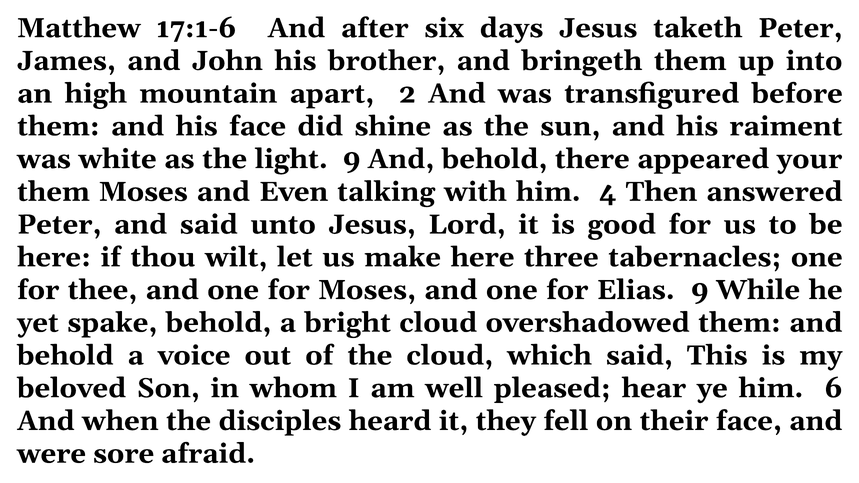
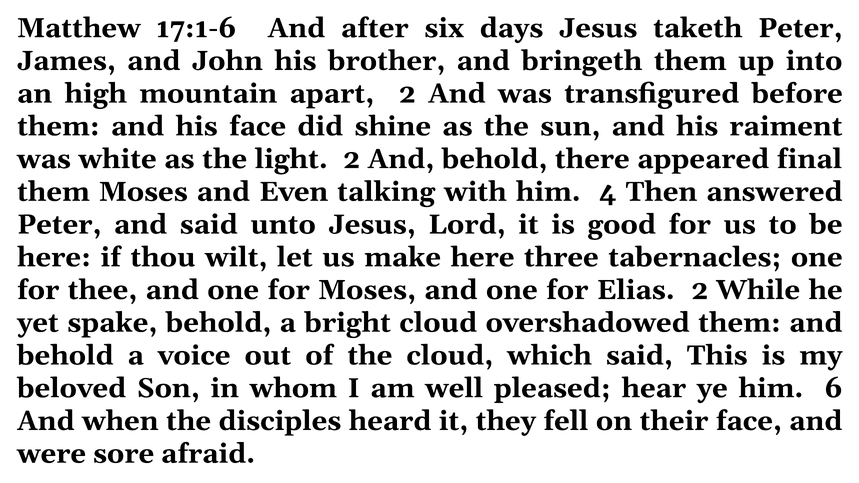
light 9: 9 -> 2
your: your -> final
Elias 9: 9 -> 2
